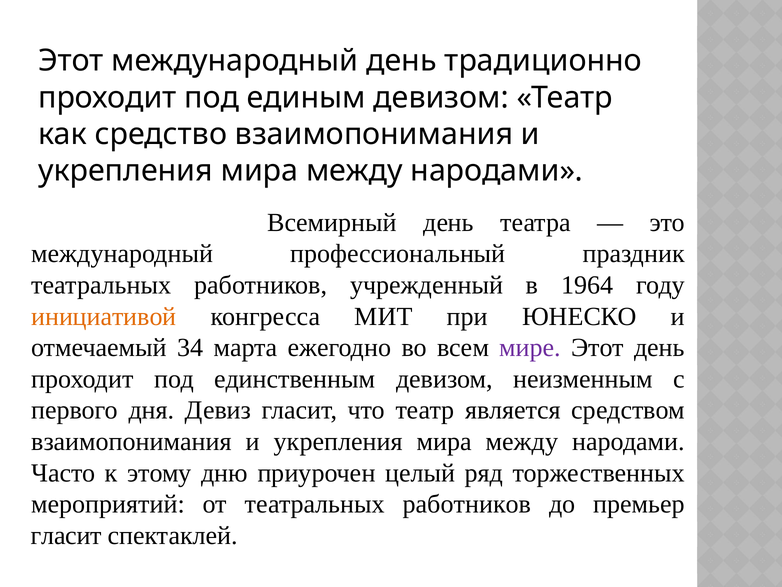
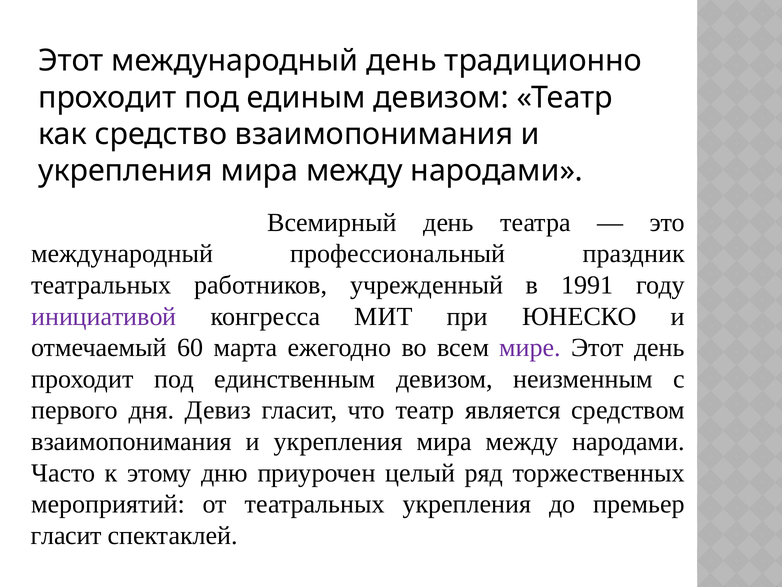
1964: 1964 -> 1991
инициативой colour: orange -> purple
34: 34 -> 60
от театральных работников: работников -> укрепления
